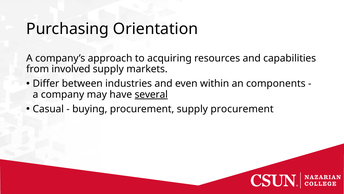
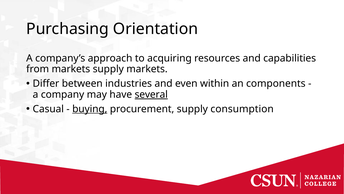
from involved: involved -> markets
buying underline: none -> present
supply procurement: procurement -> consumption
